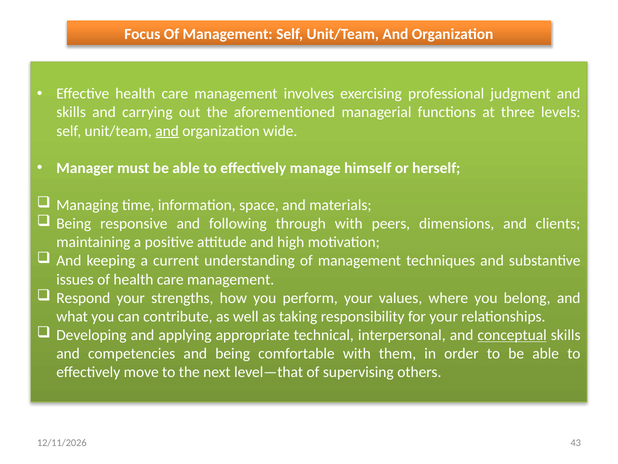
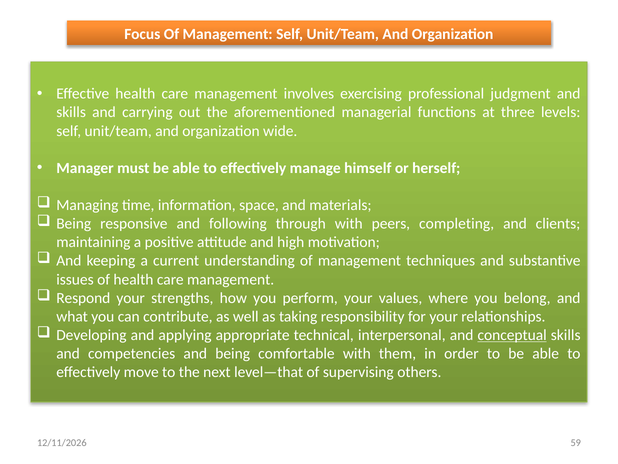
and at (167, 131) underline: present -> none
dimensions: dimensions -> completing
43: 43 -> 59
